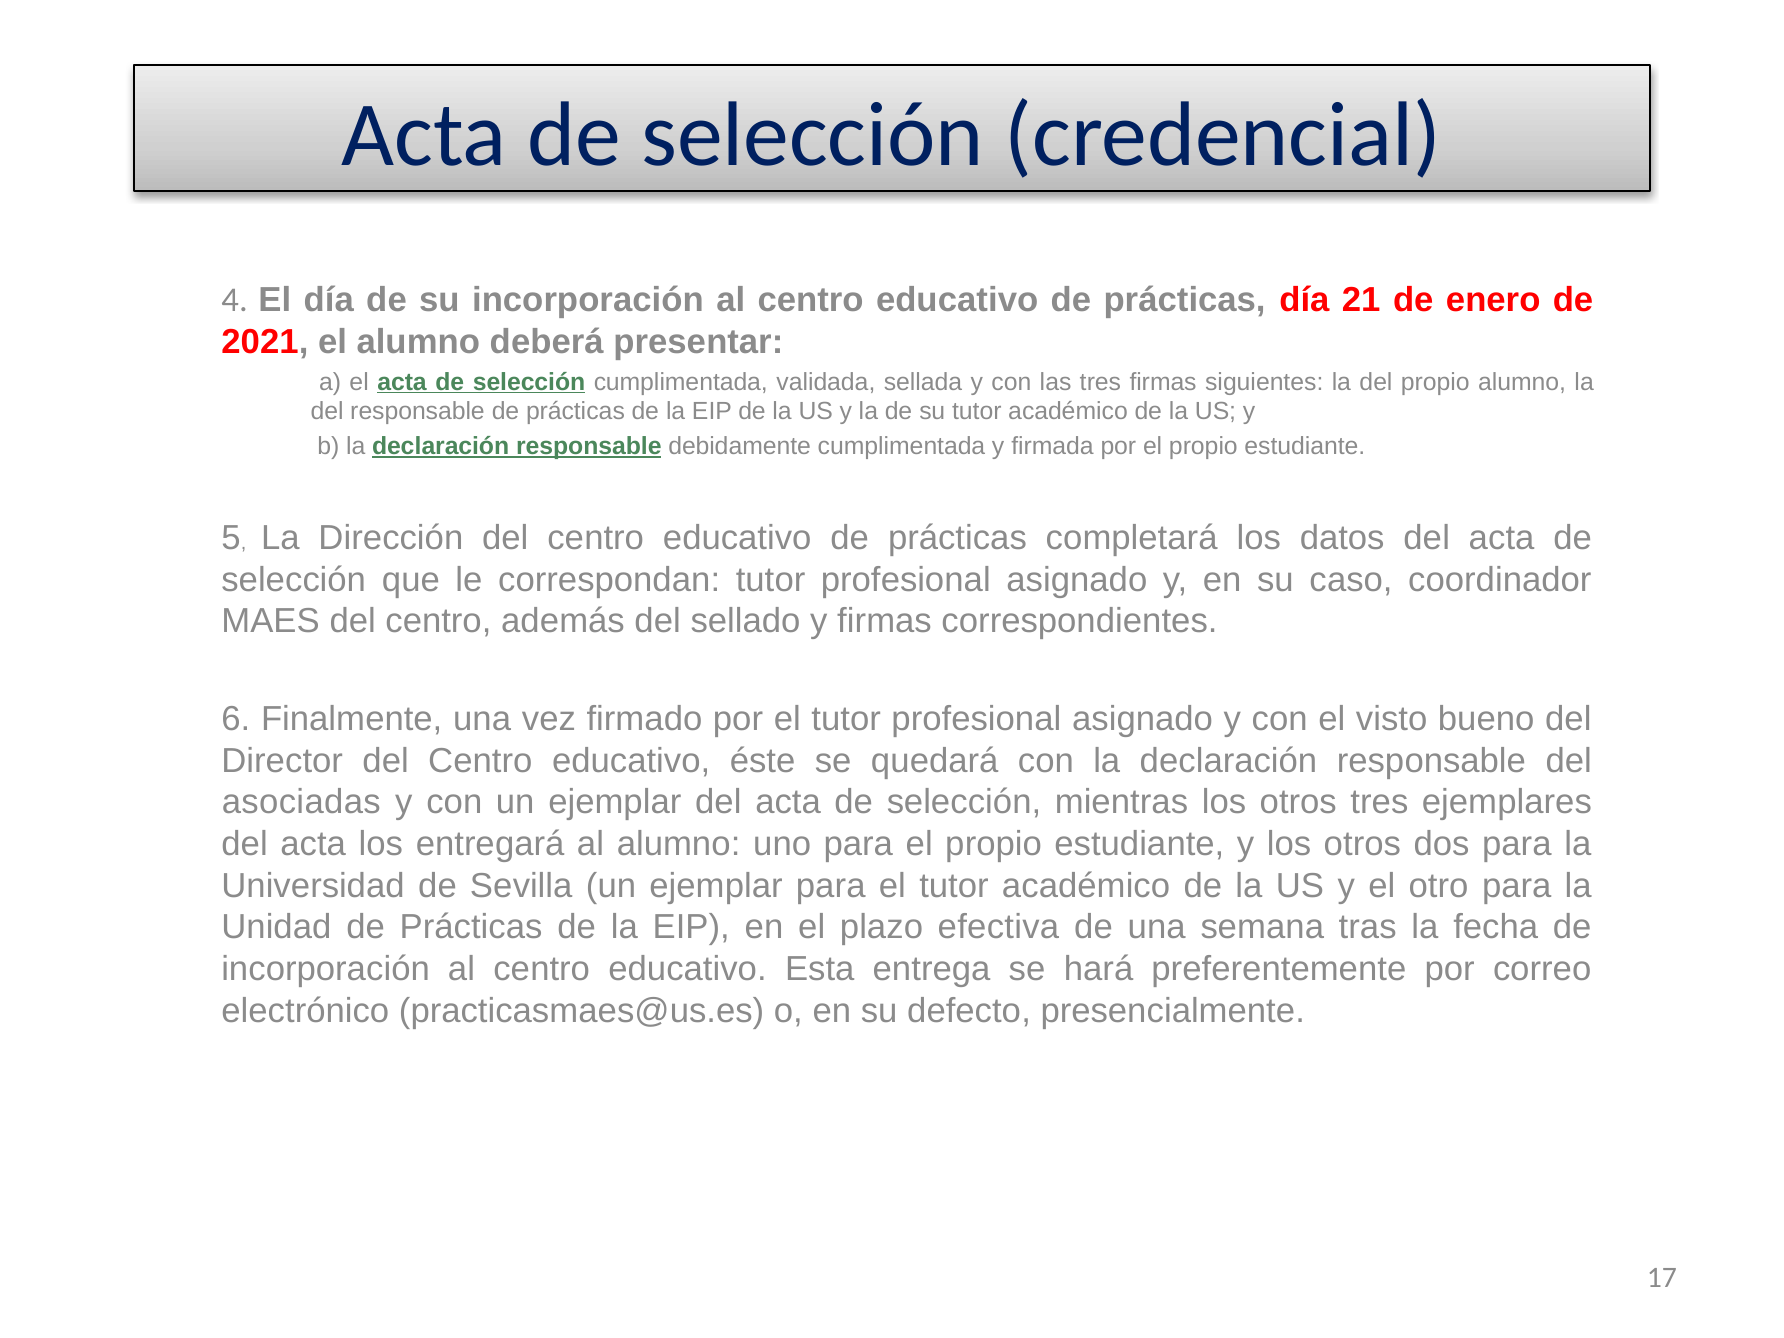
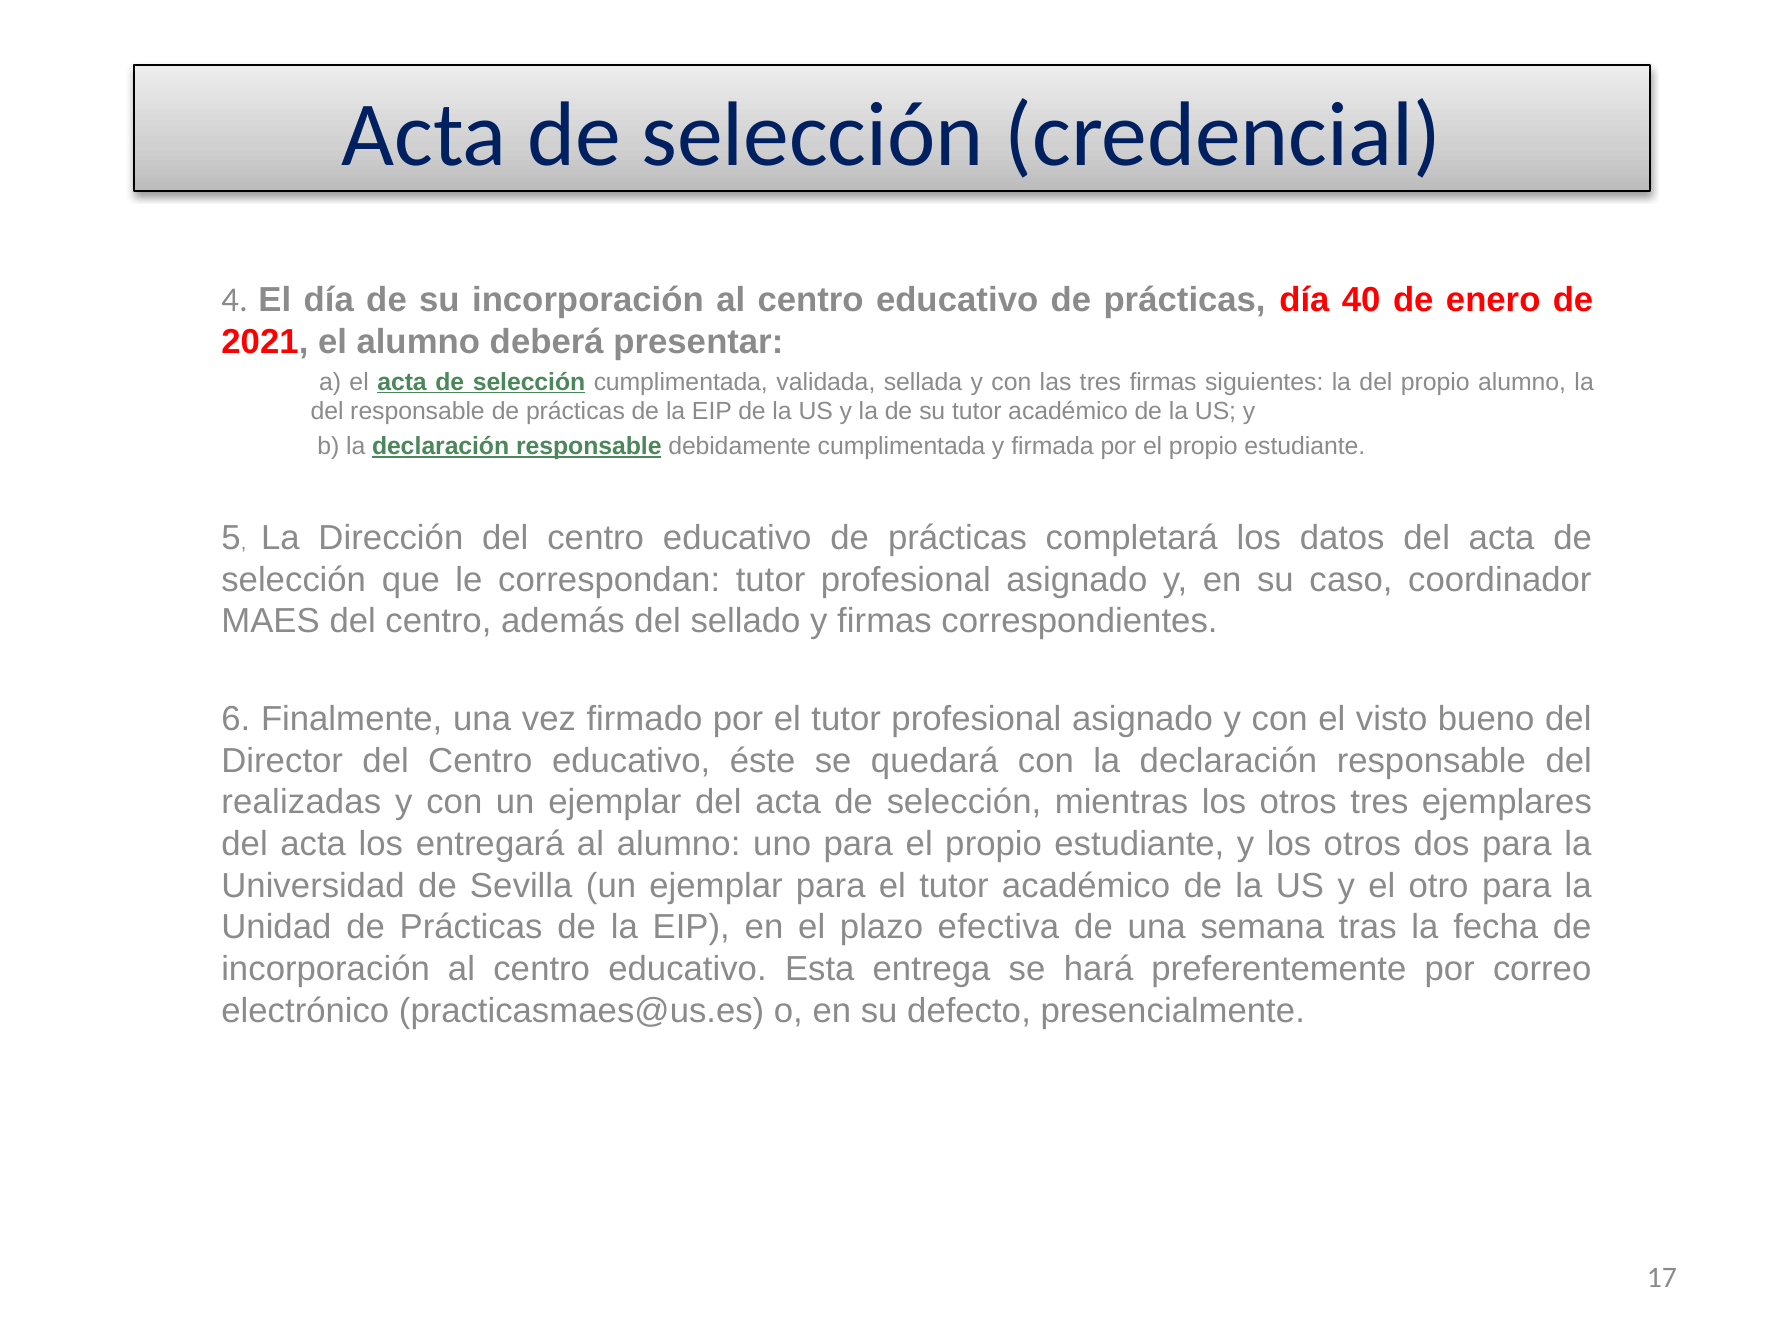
21: 21 -> 40
asociadas: asociadas -> realizadas
